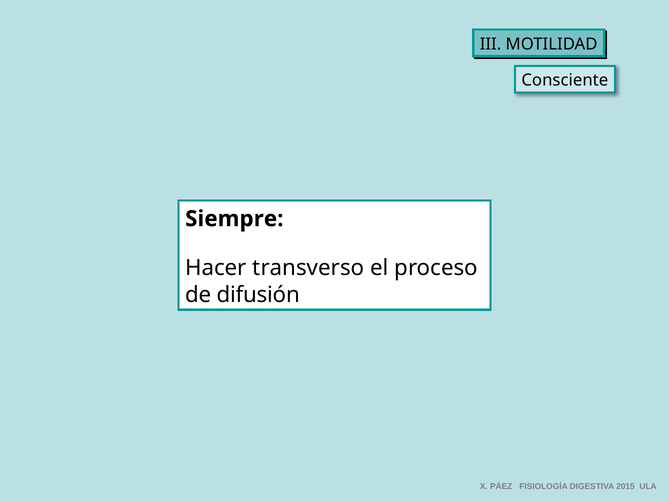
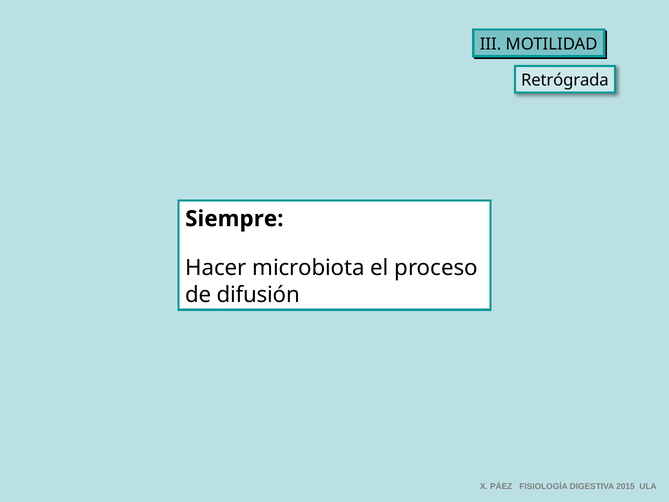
Consciente: Consciente -> Retrógrada
transverso: transverso -> microbiota
